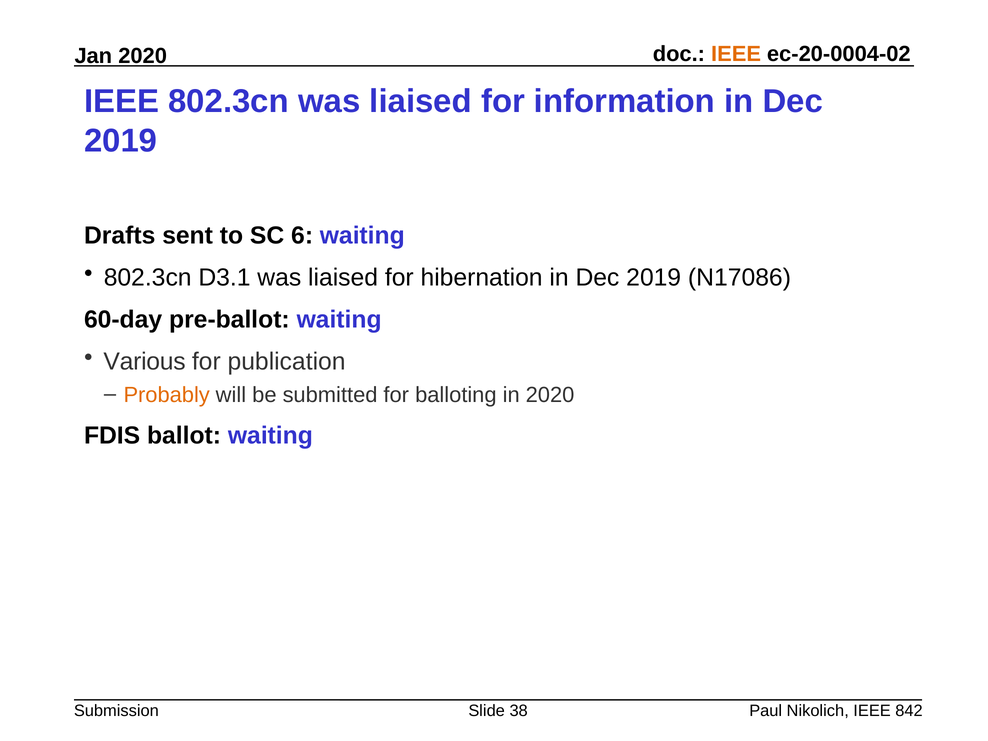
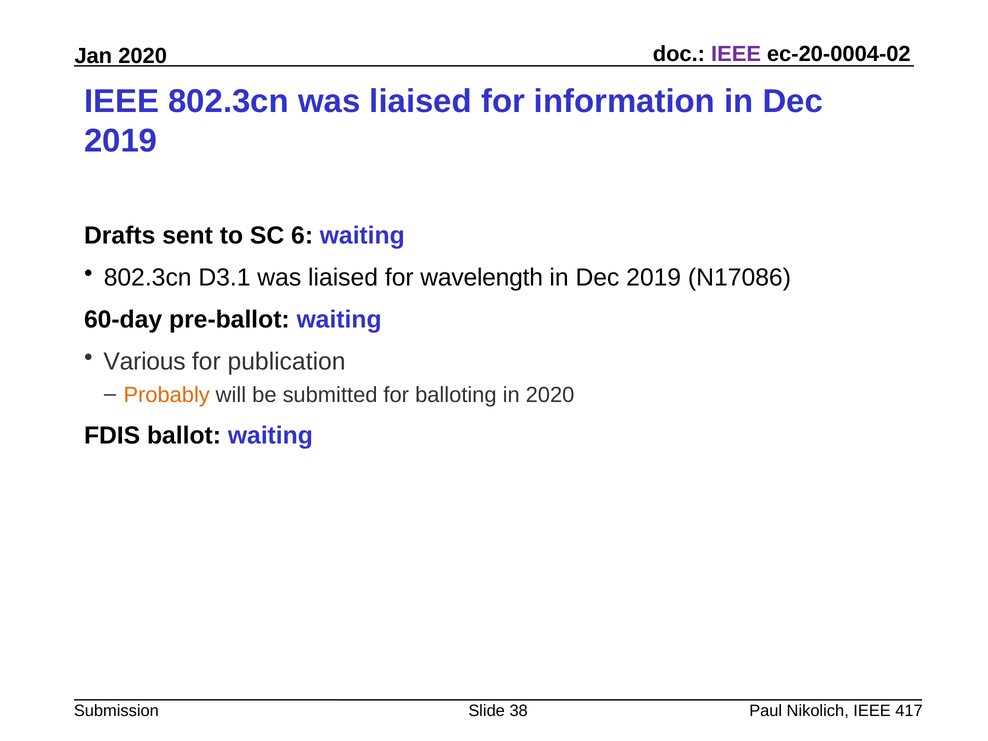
IEEE at (736, 54) colour: orange -> purple
hibernation: hibernation -> wavelength
842: 842 -> 417
